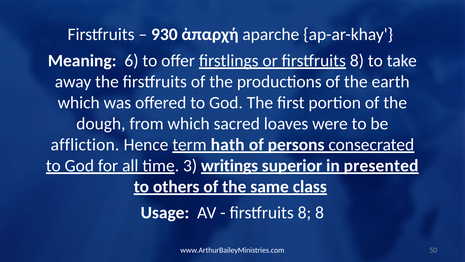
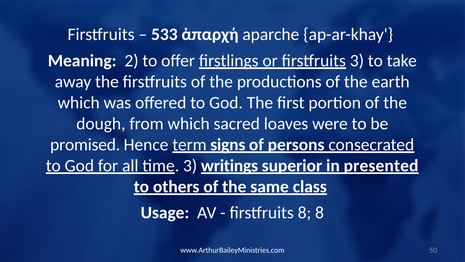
930: 930 -> 533
6: 6 -> 2
or firstfruits 8: 8 -> 3
affliction: affliction -> promised
hath: hath -> signs
